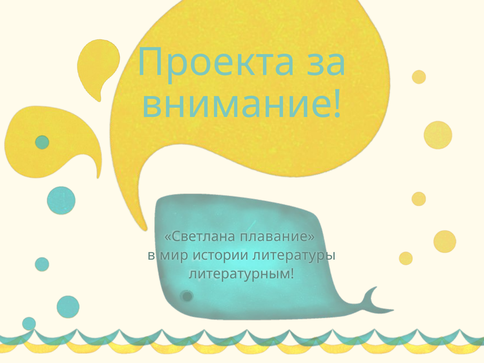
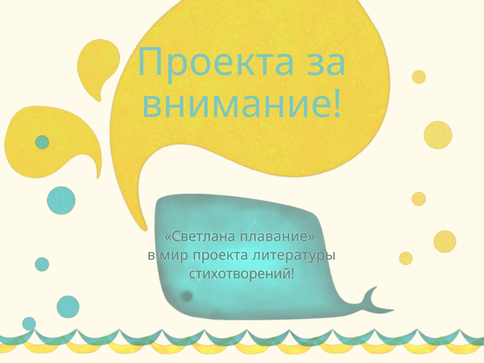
мир истории: истории -> проекта
литературным: литературным -> стихотворений
